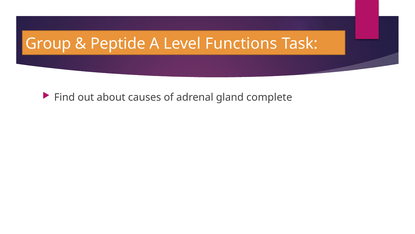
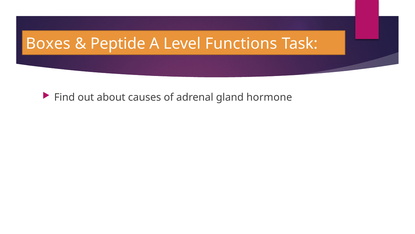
Group: Group -> Boxes
complete: complete -> hormone
